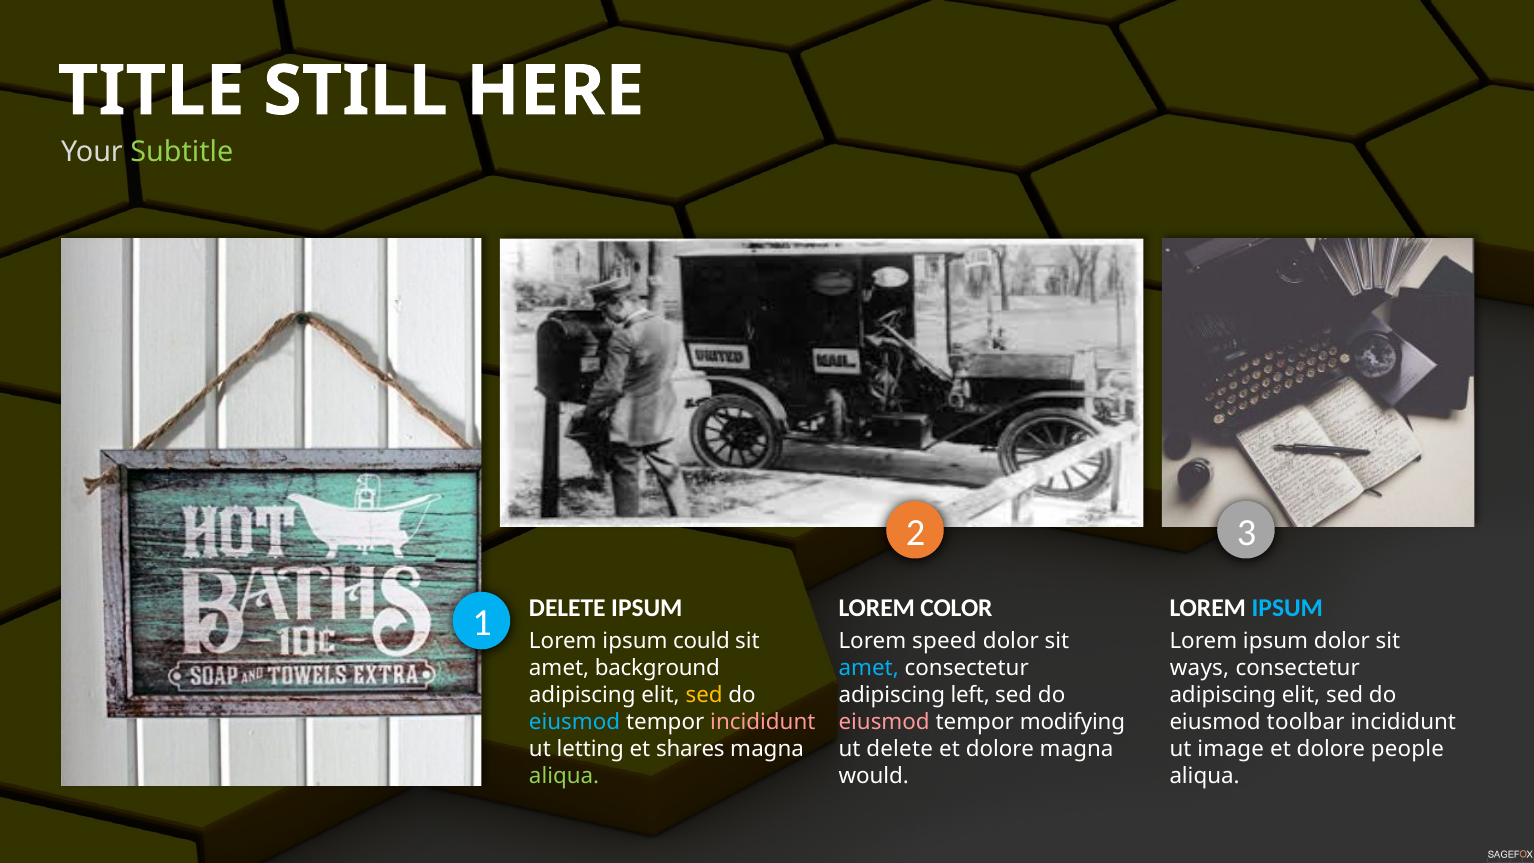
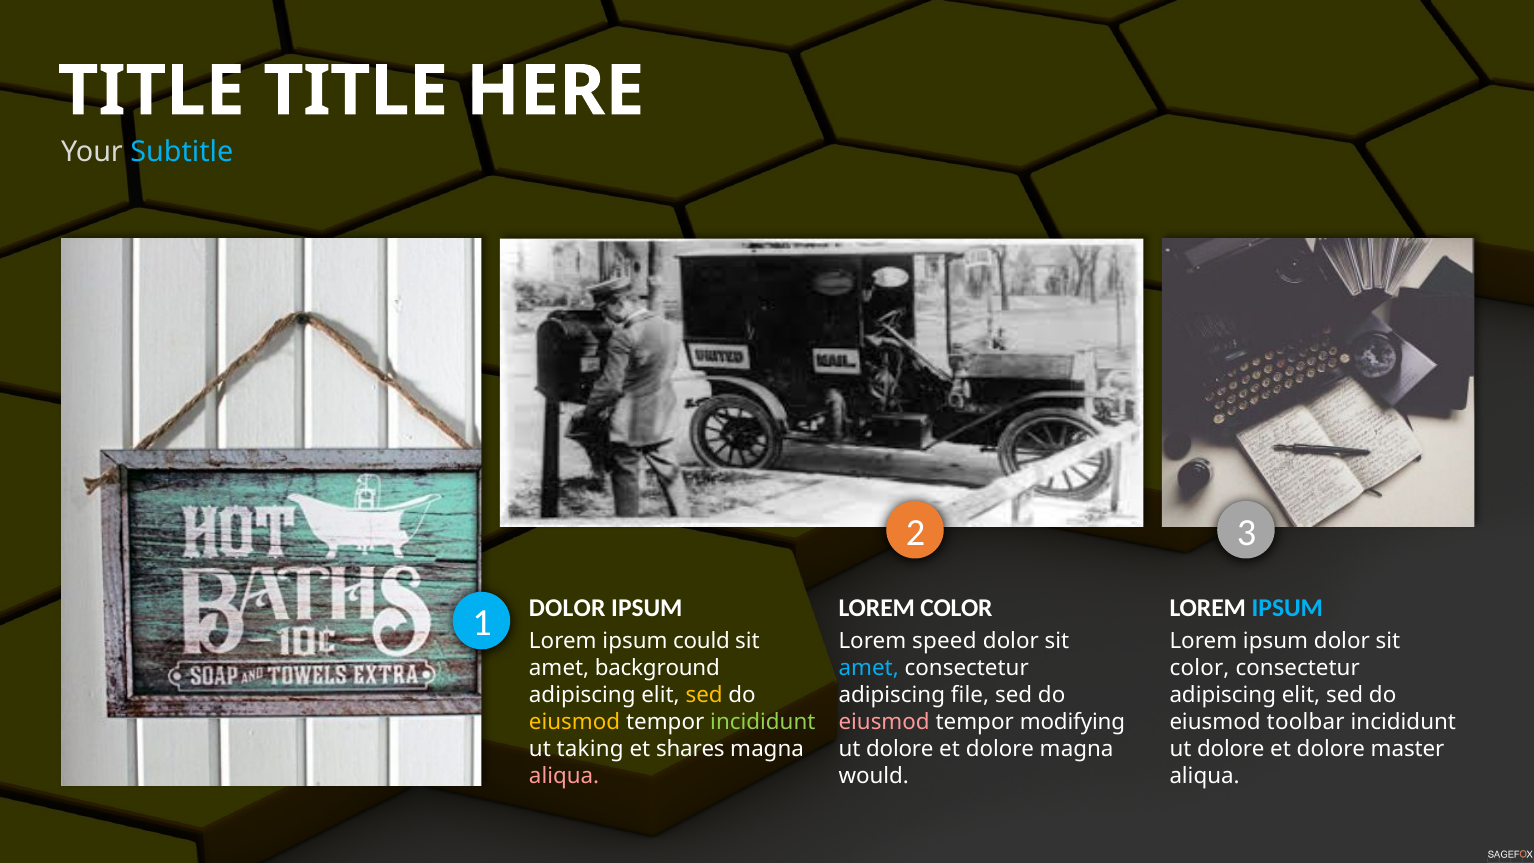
TITLE STILL: STILL -> TITLE
Subtitle colour: light green -> light blue
1 DELETE: DELETE -> DOLOR
ways at (1200, 668): ways -> color
left: left -> file
eiusmod at (575, 722) colour: light blue -> yellow
incididunt at (763, 722) colour: pink -> light green
letting: letting -> taking
delete at (900, 749): delete -> dolore
image at (1231, 749): image -> dolore
people: people -> master
aliqua at (564, 776) colour: light green -> pink
